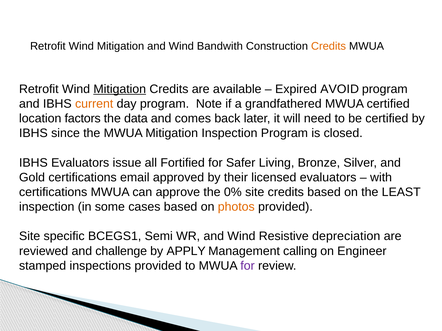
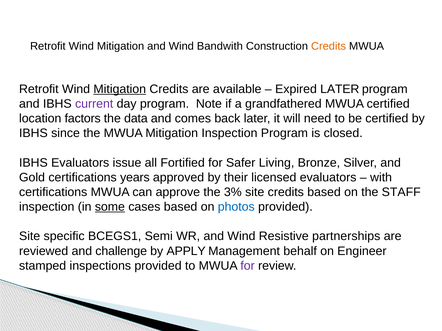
Expired AVOID: AVOID -> LATER
current colour: orange -> purple
email: email -> years
0%: 0% -> 3%
LEAST: LEAST -> STAFF
some underline: none -> present
photos colour: orange -> blue
depreciation: depreciation -> partnerships
calling: calling -> behalf
